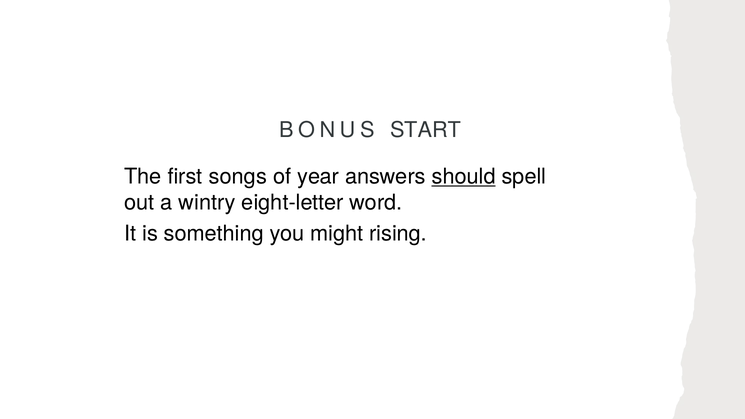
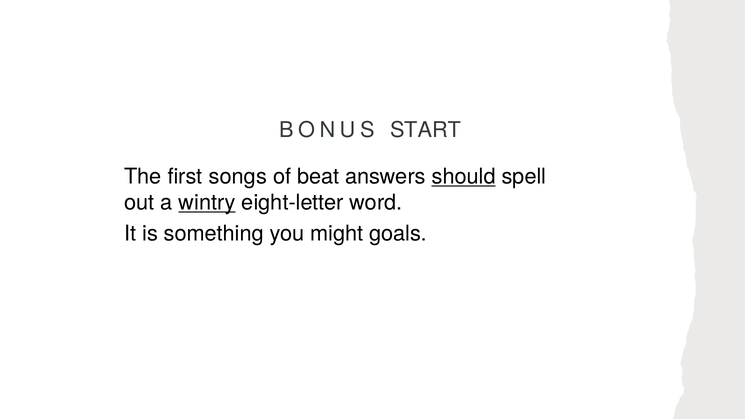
year: year -> beat
wintry underline: none -> present
rising: rising -> goals
